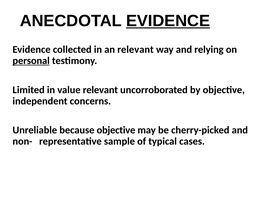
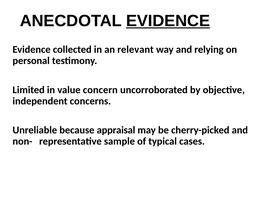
personal underline: present -> none
value relevant: relevant -> concern
because objective: objective -> appraisal
